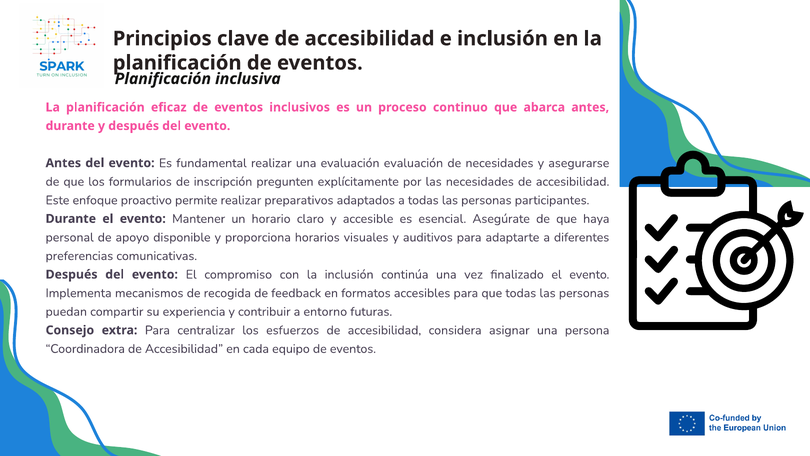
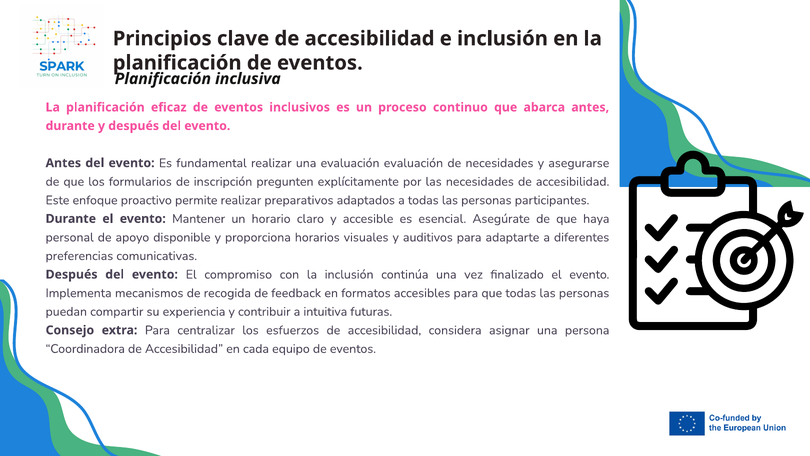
entorno: entorno -> intuitiva
